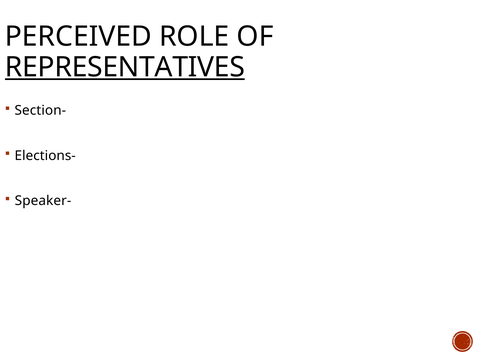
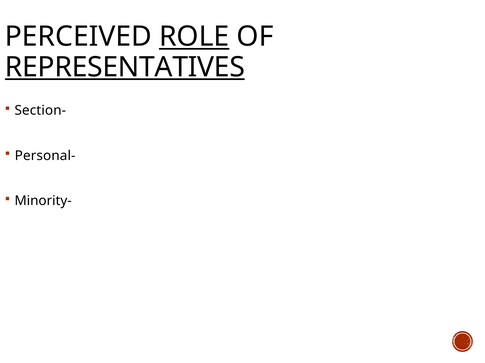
ROLE underline: none -> present
Elections-: Elections- -> Personal-
Speaker-: Speaker- -> Minority-
